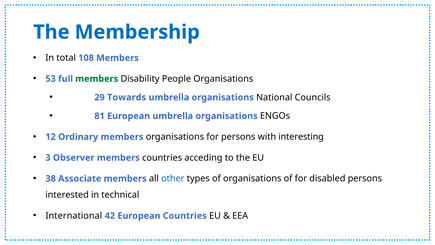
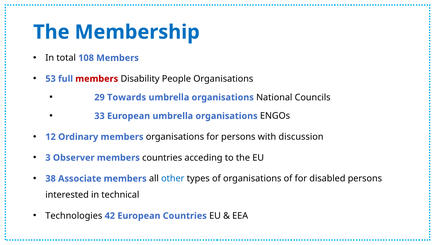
members at (97, 79) colour: green -> red
81: 81 -> 33
interesting: interesting -> discussion
International: International -> Technologies
